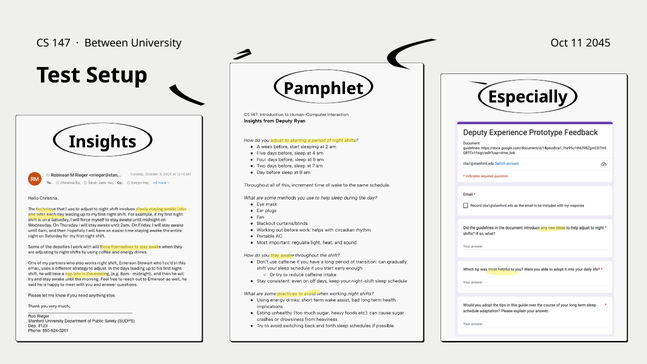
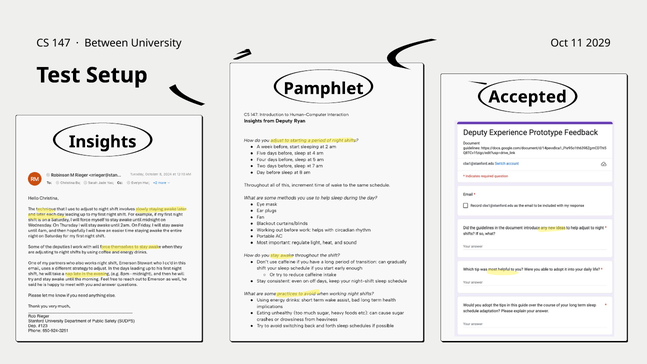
2045: 2045 -> 2029
Especially: Especially -> Accepted
